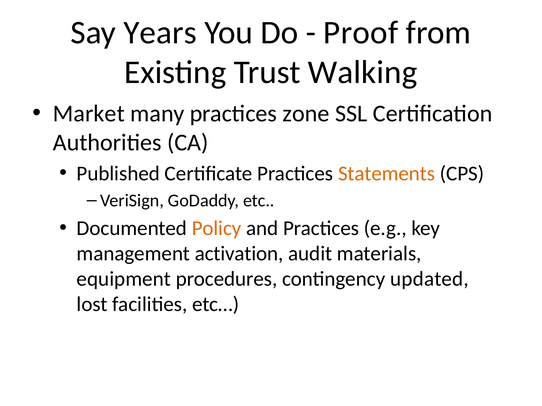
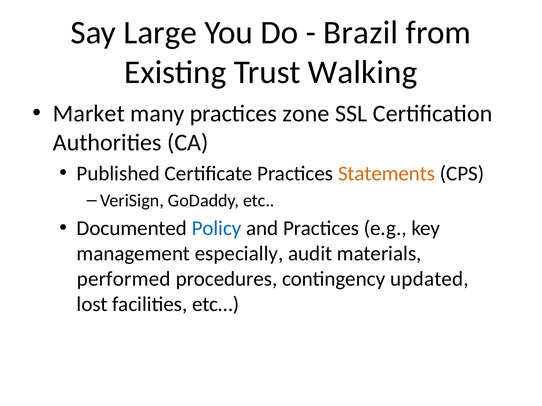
Years: Years -> Large
Proof: Proof -> Brazil
Policy colour: orange -> blue
activation: activation -> especially
equipment: equipment -> performed
